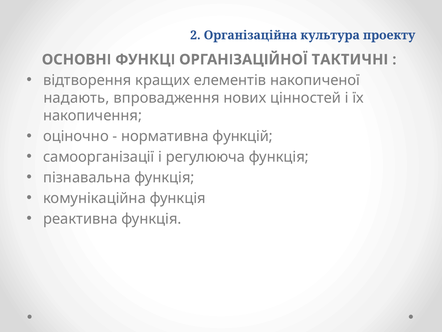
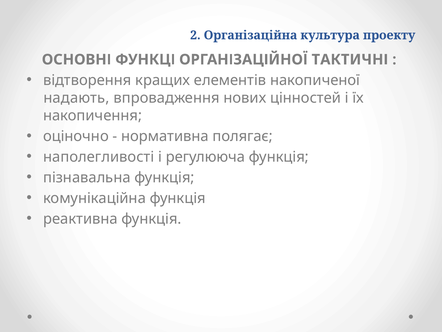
функцій: функцій -> полягає
самоорганізації: самоорганізації -> наполегливості
